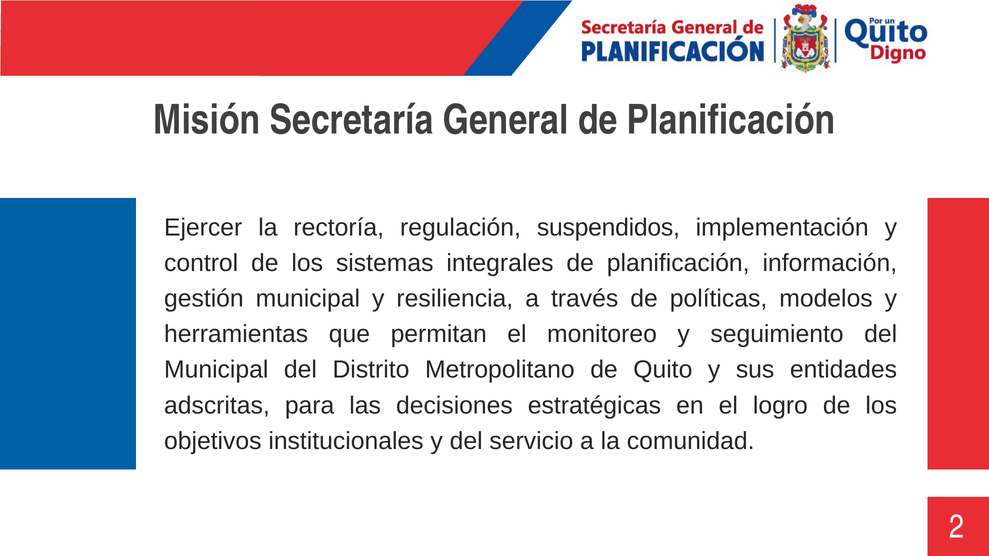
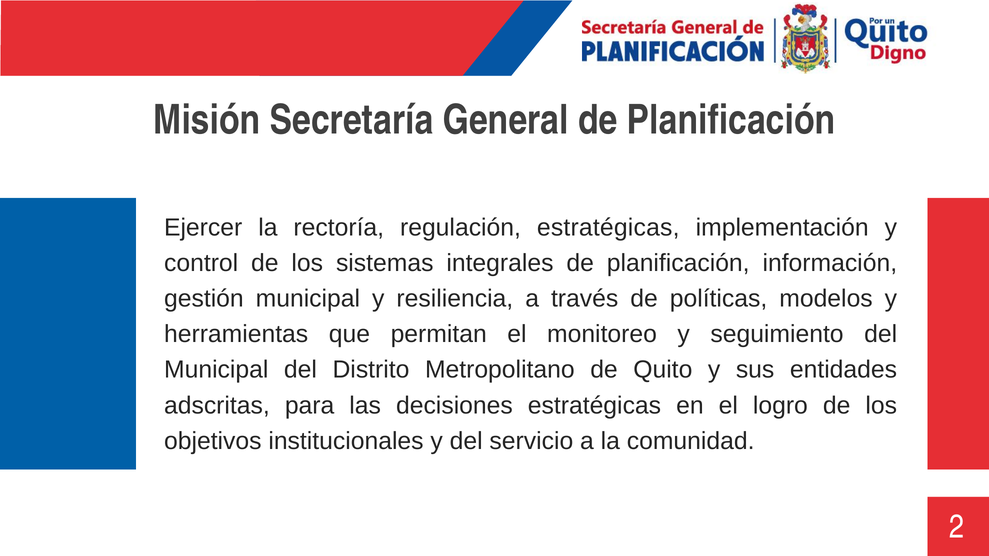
regulación suspendidos: suspendidos -> estratégicas
